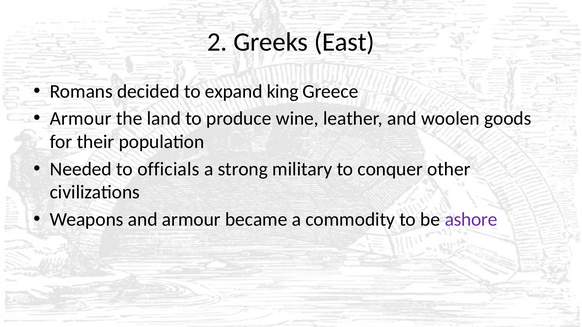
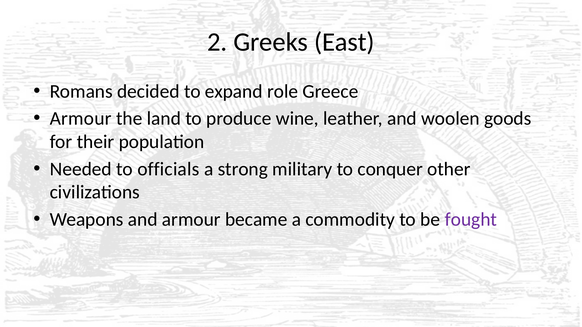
king: king -> role
ashore: ashore -> fought
